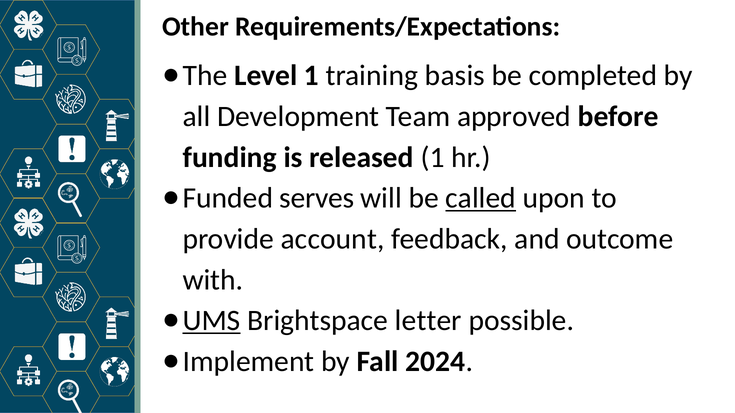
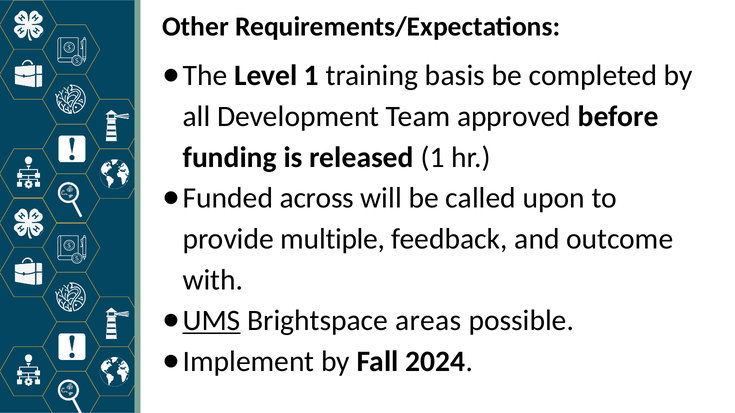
serves: serves -> across
called underline: present -> none
account: account -> multiple
letter: letter -> areas
